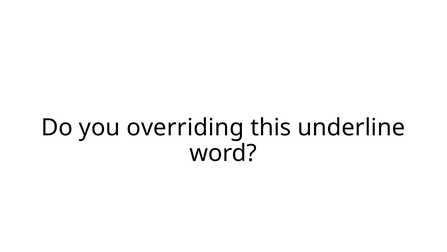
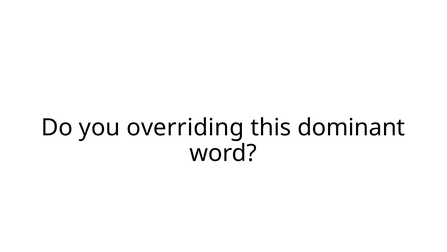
underline: underline -> dominant
